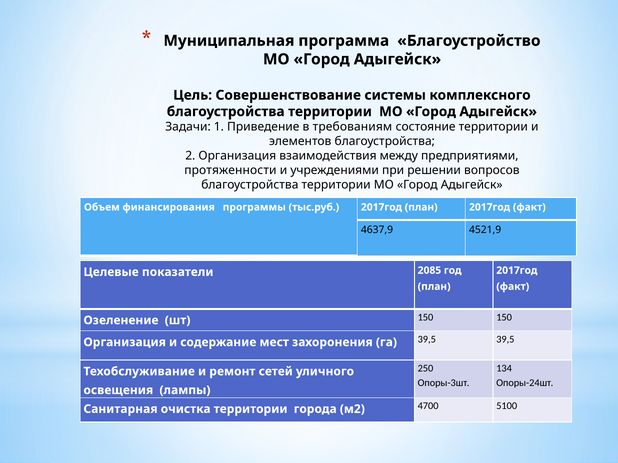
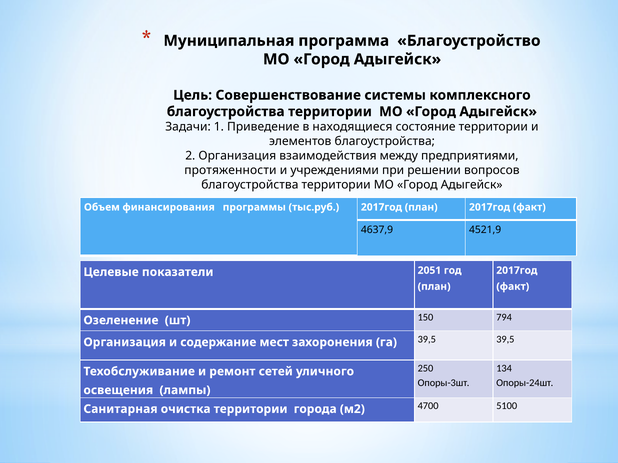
требованиям: требованиям -> находящиеся
2085: 2085 -> 2051
150 150: 150 -> 794
